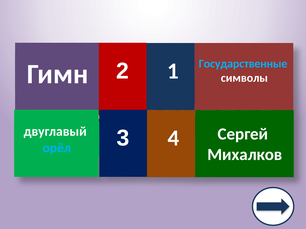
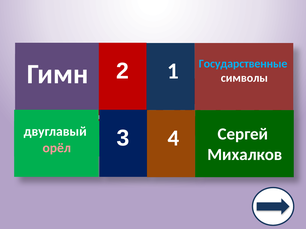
орёл colour: light blue -> pink
